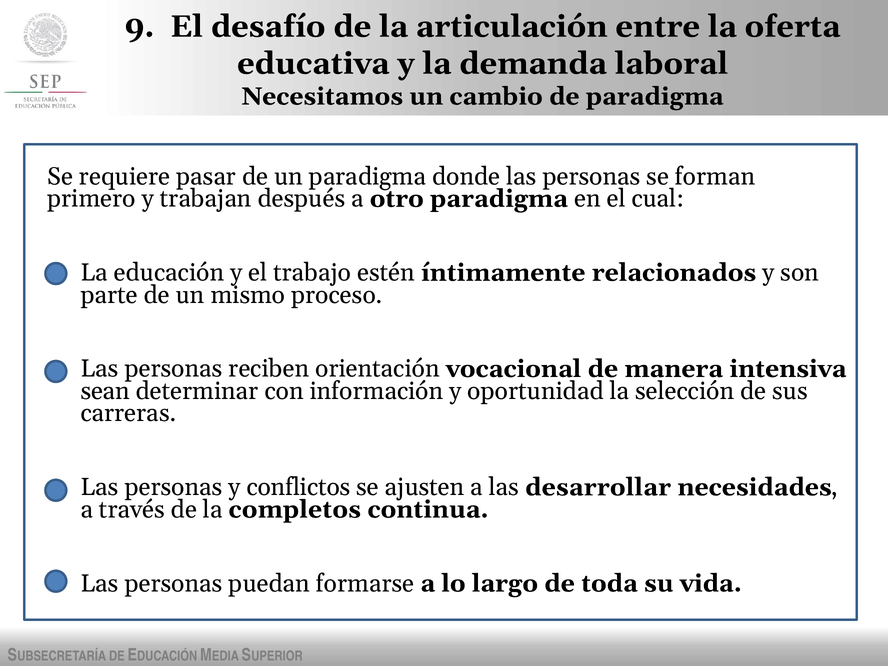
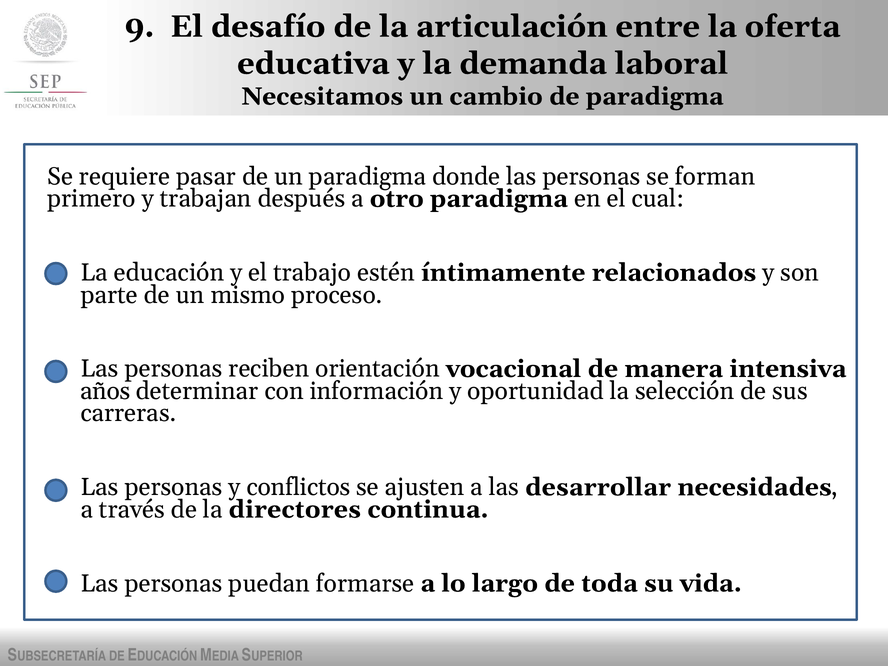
sean: sean -> años
completos: completos -> directores
